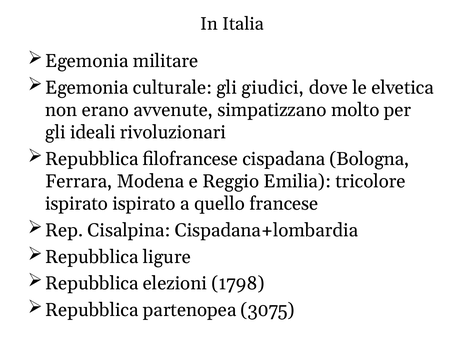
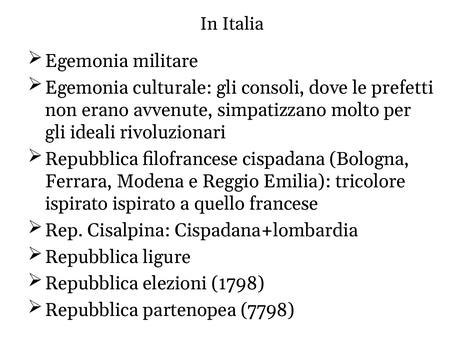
giudici: giudici -> consoli
elvetica: elvetica -> prefetti
3075: 3075 -> 7798
